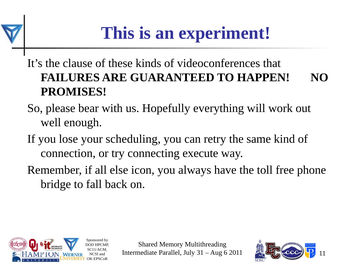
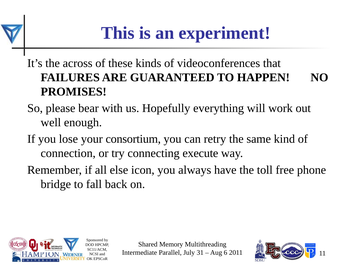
clause: clause -> across
scheduling: scheduling -> consortium
